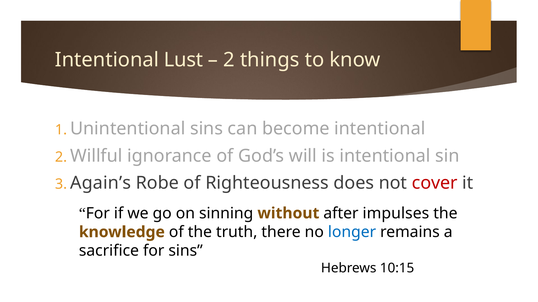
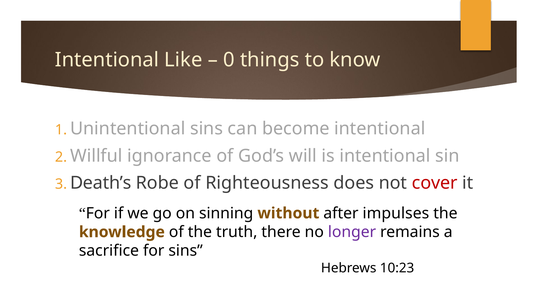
Lust: Lust -> Like
2 at (229, 60): 2 -> 0
Again’s: Again’s -> Death’s
longer colour: blue -> purple
10:15: 10:15 -> 10:23
